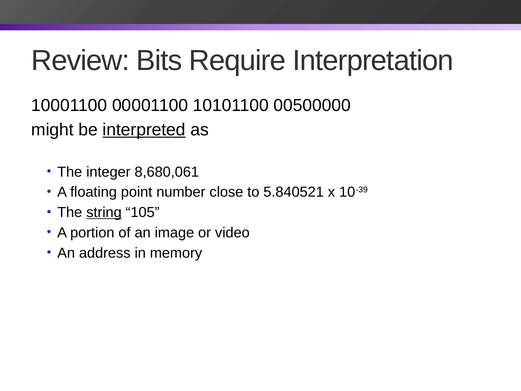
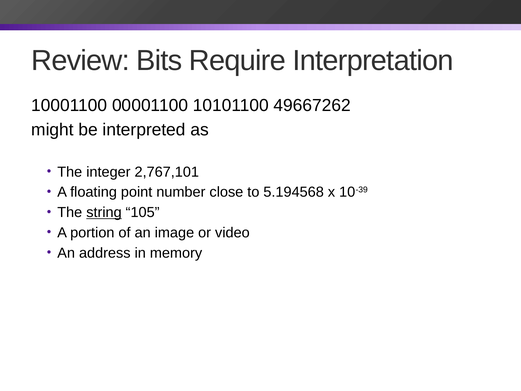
00500000: 00500000 -> 49667262
interpreted underline: present -> none
8,680,061: 8,680,061 -> 2,767,101
5.840521: 5.840521 -> 5.194568
